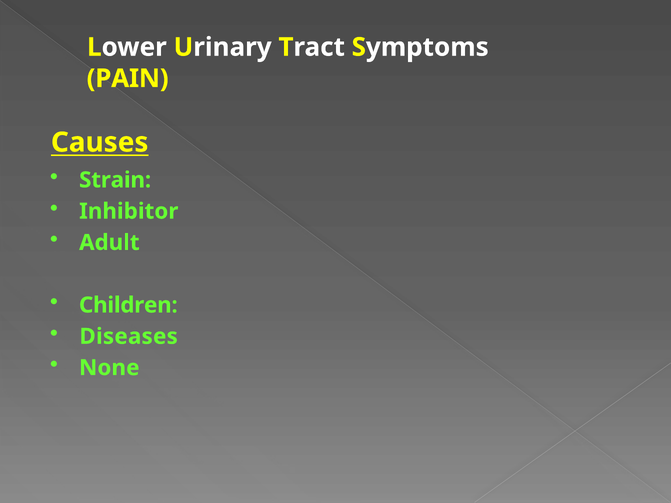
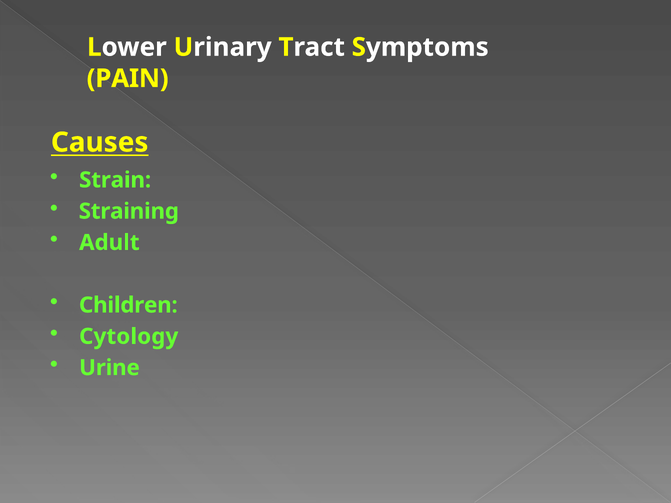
Inhibitor: Inhibitor -> Straining
Diseases: Diseases -> Cytology
None: None -> Urine
